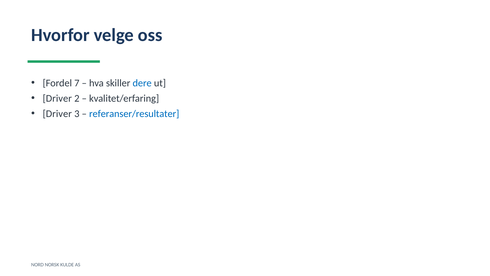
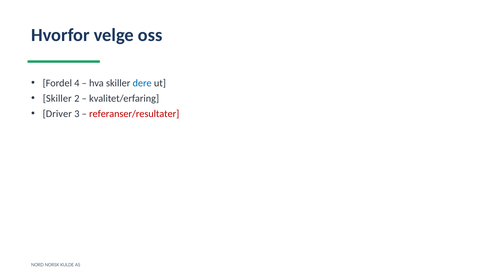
7: 7 -> 4
Driver at (57, 98): Driver -> Skiller
referanser/resultater colour: blue -> red
